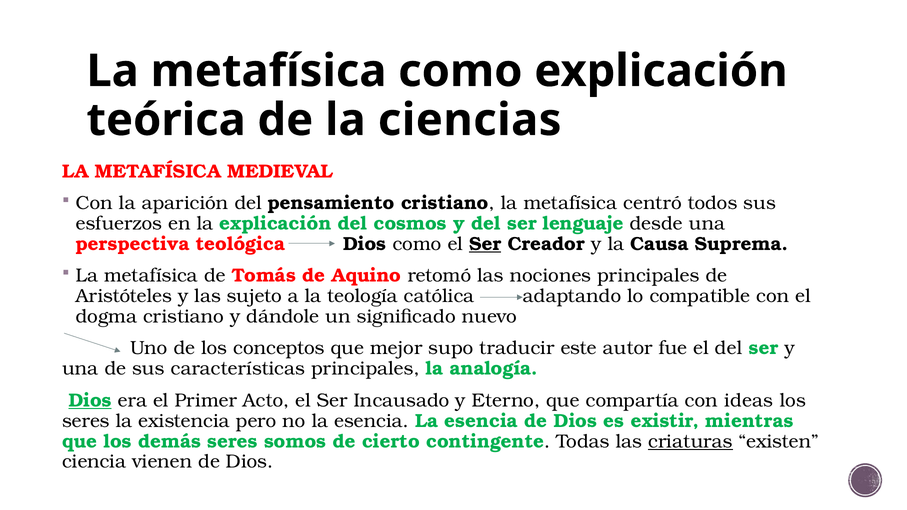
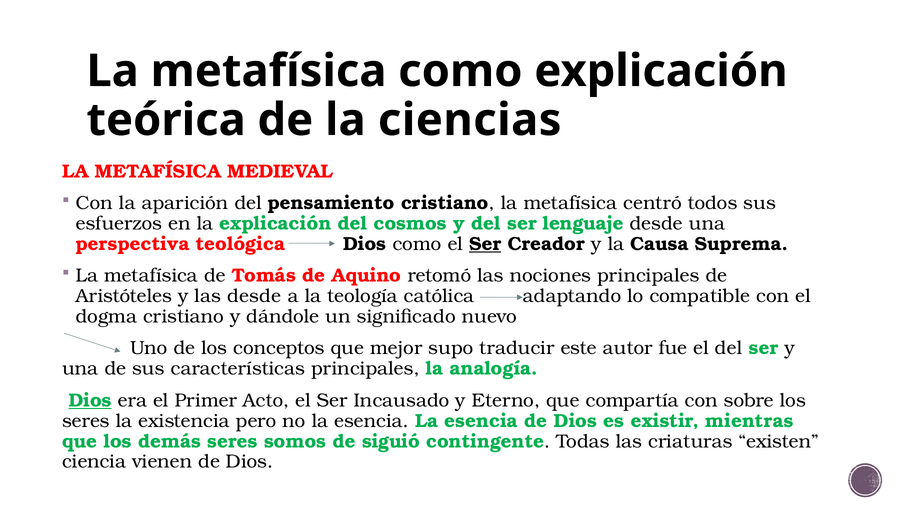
las sujeto: sujeto -> desde
ideas: ideas -> sobre
cierto: cierto -> siguió
criaturas underline: present -> none
